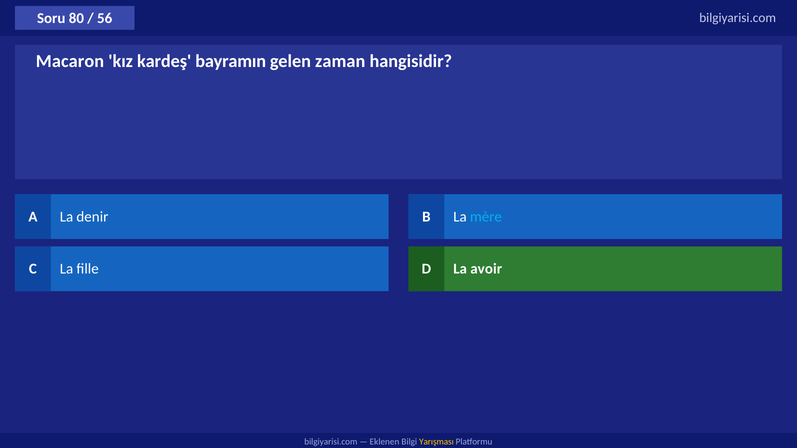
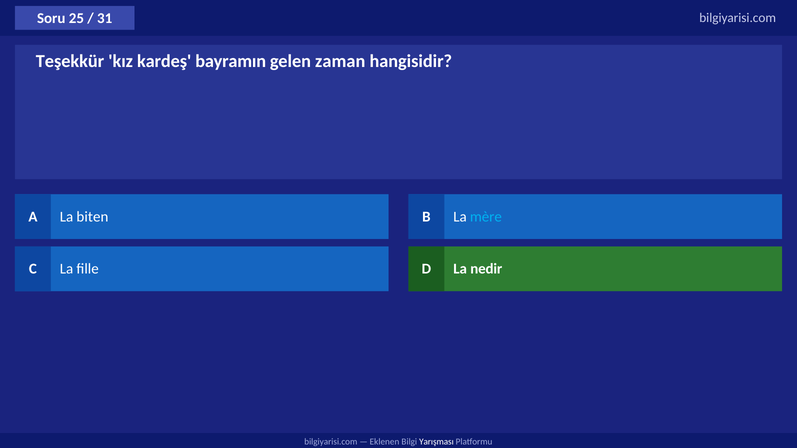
80: 80 -> 25
56: 56 -> 31
Macaron: Macaron -> Teşekkür
denir: denir -> biten
avoir: avoir -> nedir
Yarışması colour: yellow -> white
